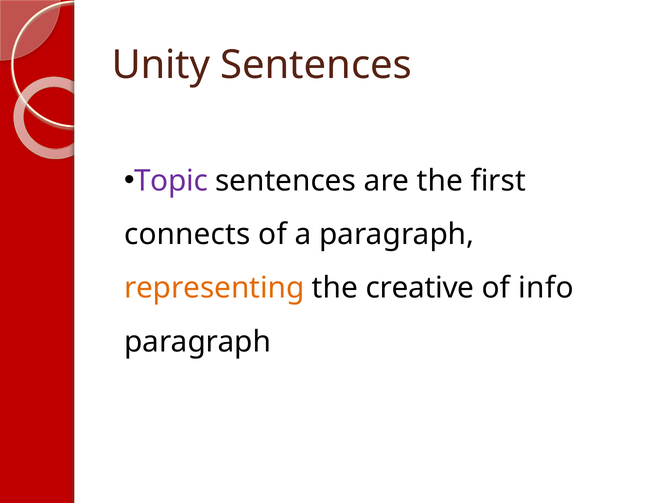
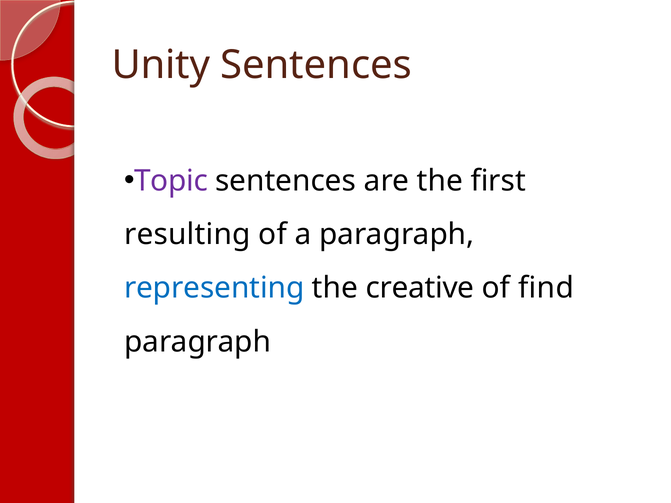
connects: connects -> resulting
representing colour: orange -> blue
info: info -> find
